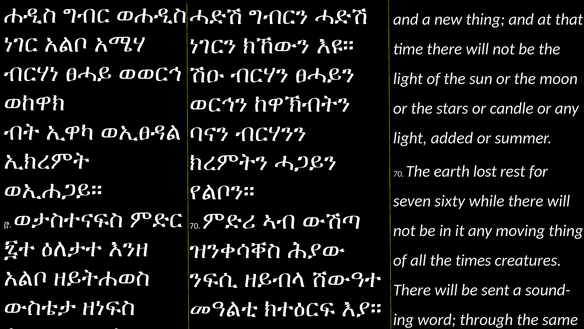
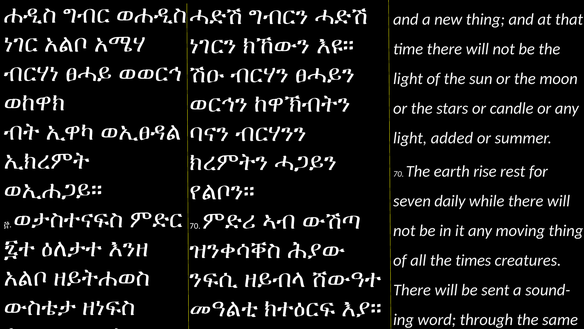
lost: lost -> rise
sixty: sixty -> daily
